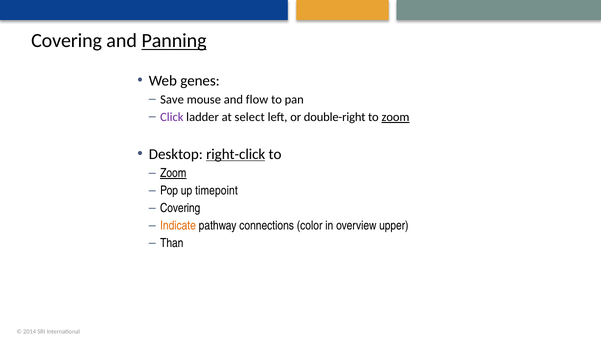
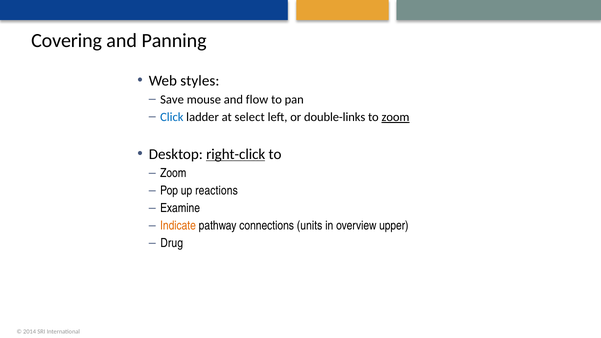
Panning underline: present -> none
genes: genes -> styles
Click colour: purple -> blue
double-right: double-right -> double-links
Zoom at (173, 173) underline: present -> none
timepoint: timepoint -> reactions
Covering at (180, 208): Covering -> Examine
color: color -> units
Than: Than -> Drug
